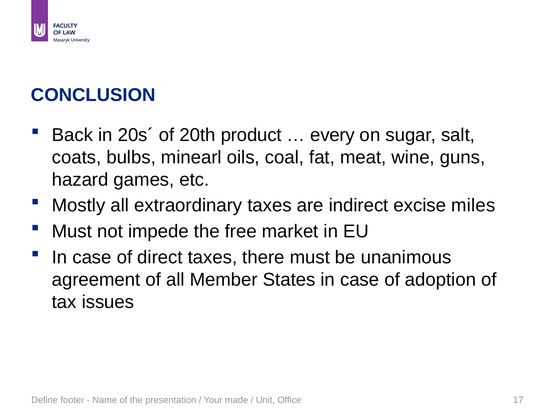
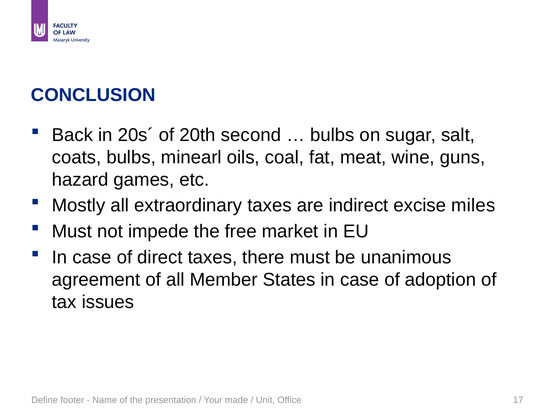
product: product -> second
every at (333, 135): every -> bulbs
